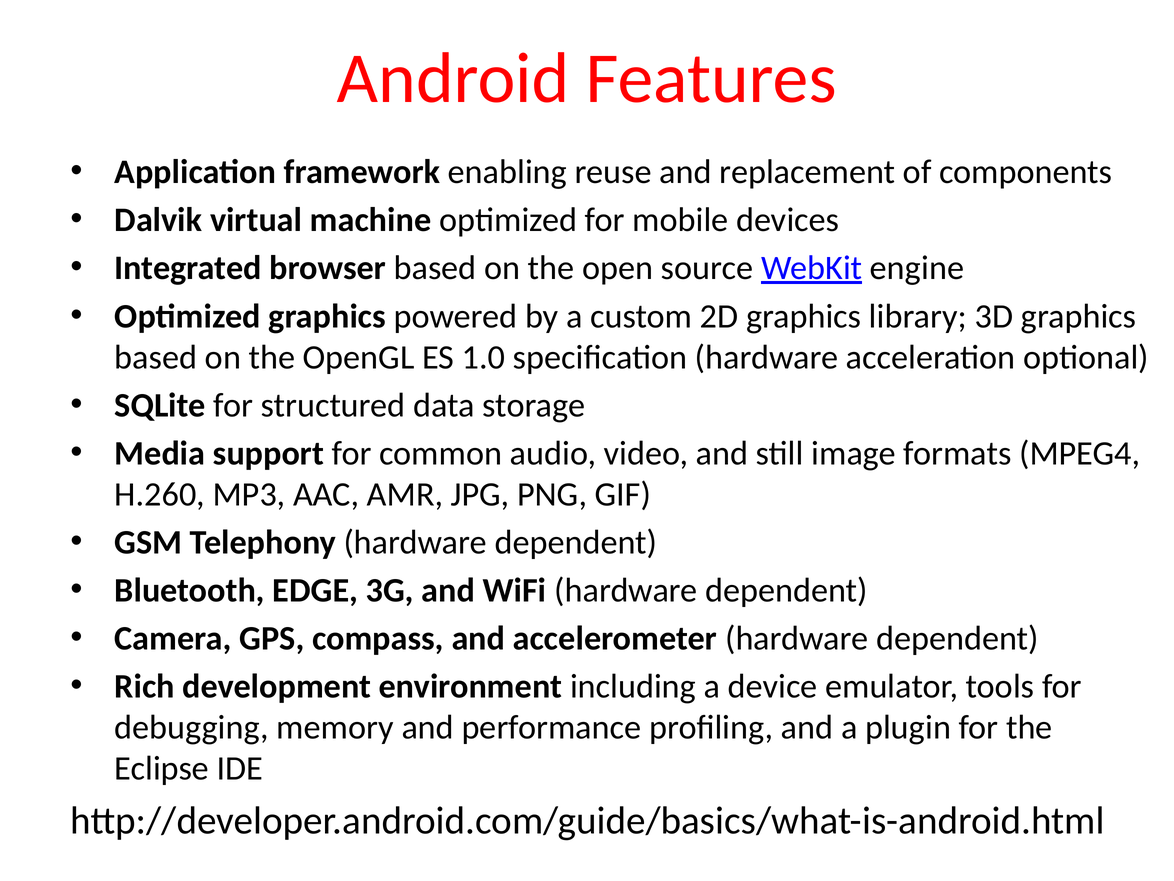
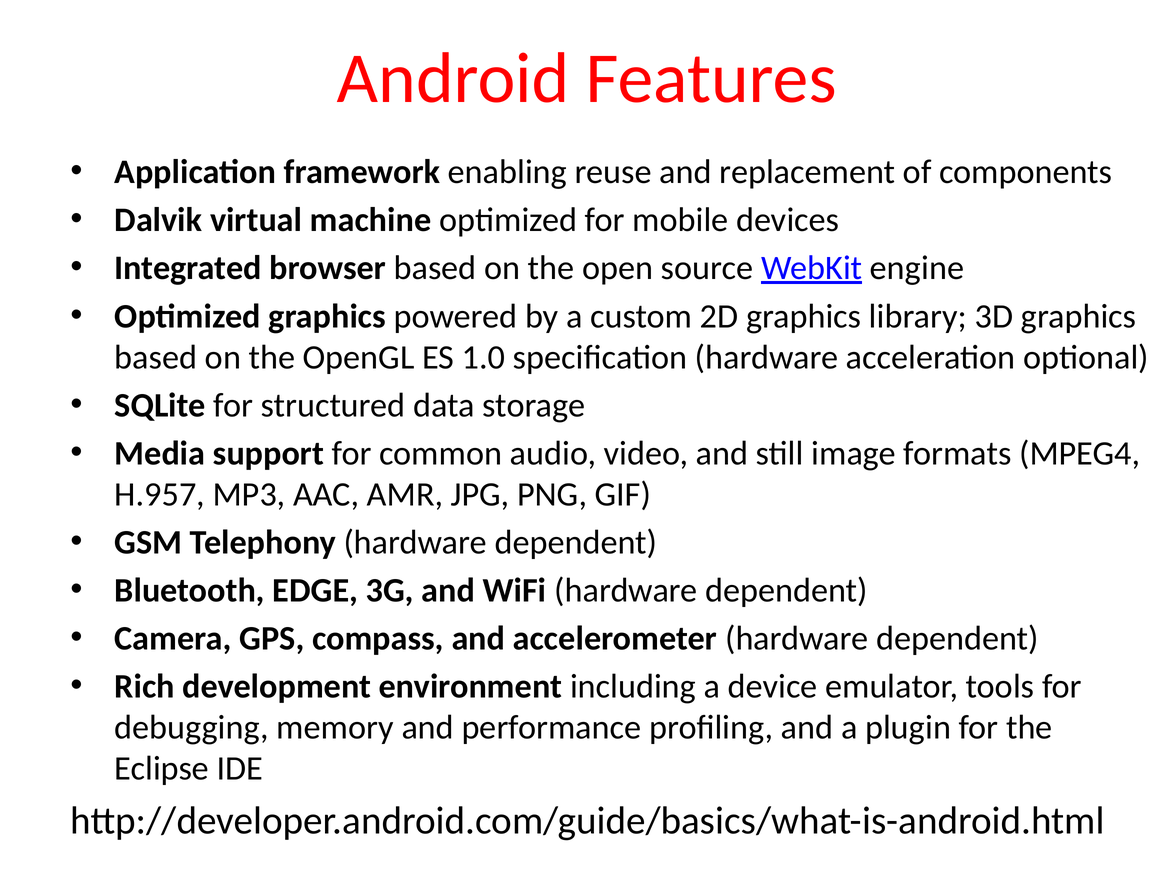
H.260: H.260 -> H.957
